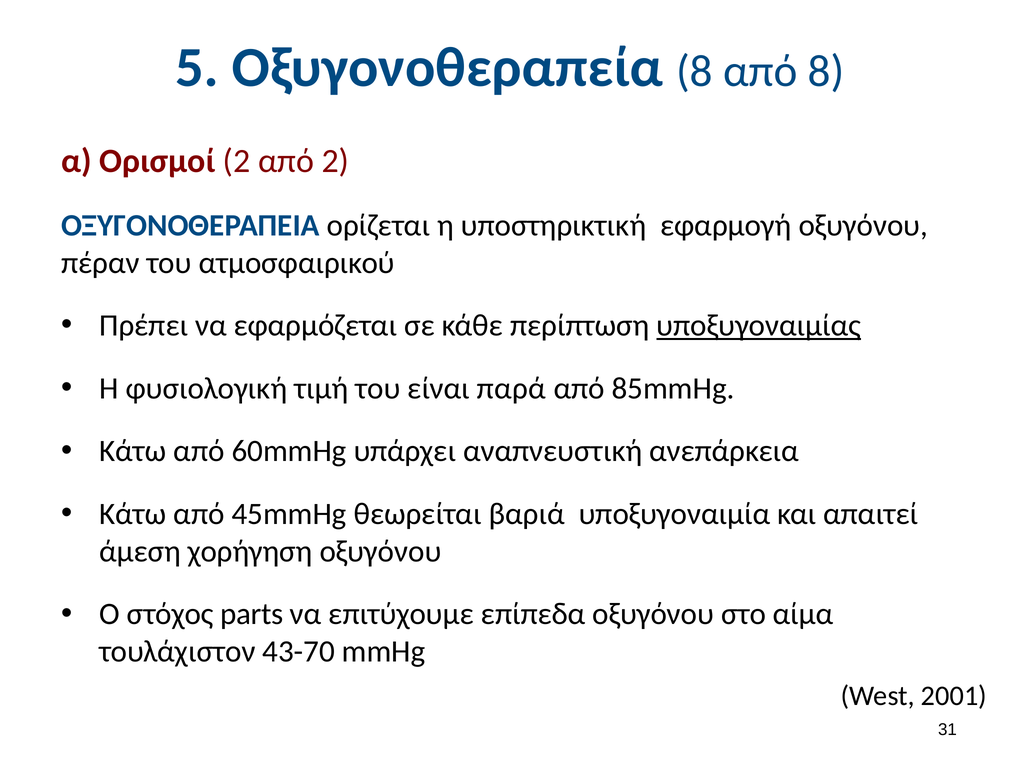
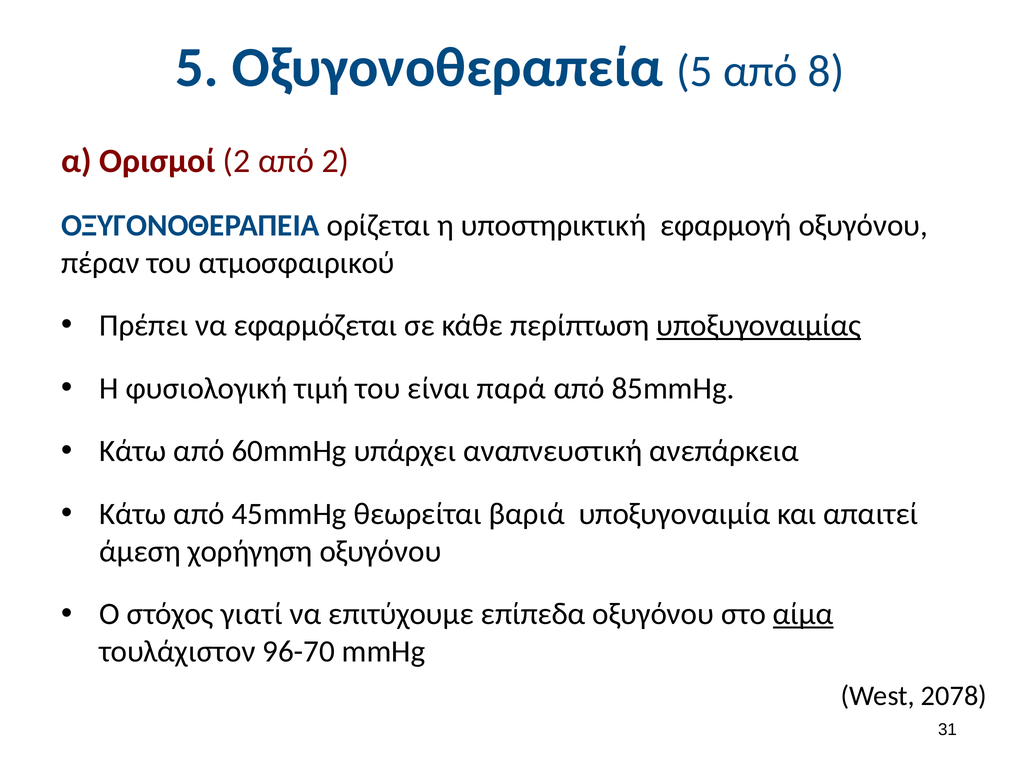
Οξυγονοθεραπεία 8: 8 -> 5
parts: parts -> γιατί
αίμα underline: none -> present
43-70: 43-70 -> 96-70
2001: 2001 -> 2078
